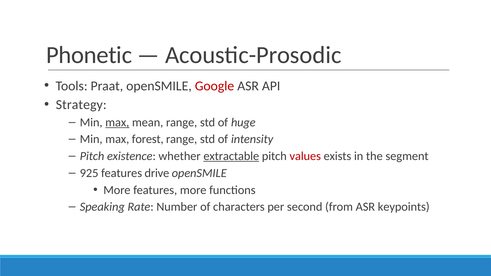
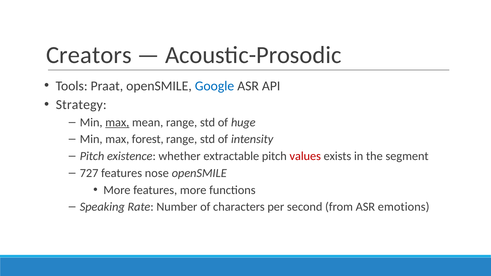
Phonetic: Phonetic -> Creators
Google colour: red -> blue
extractable underline: present -> none
925: 925 -> 727
drive: drive -> nose
keypoints: keypoints -> emotions
